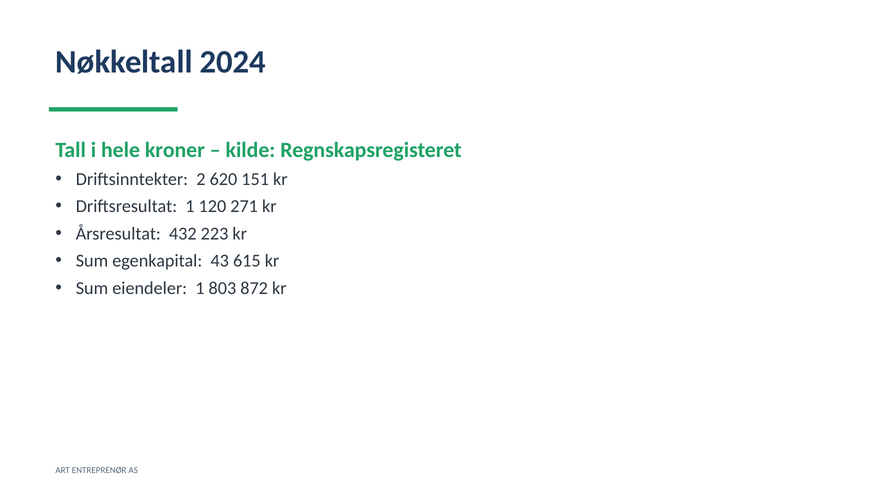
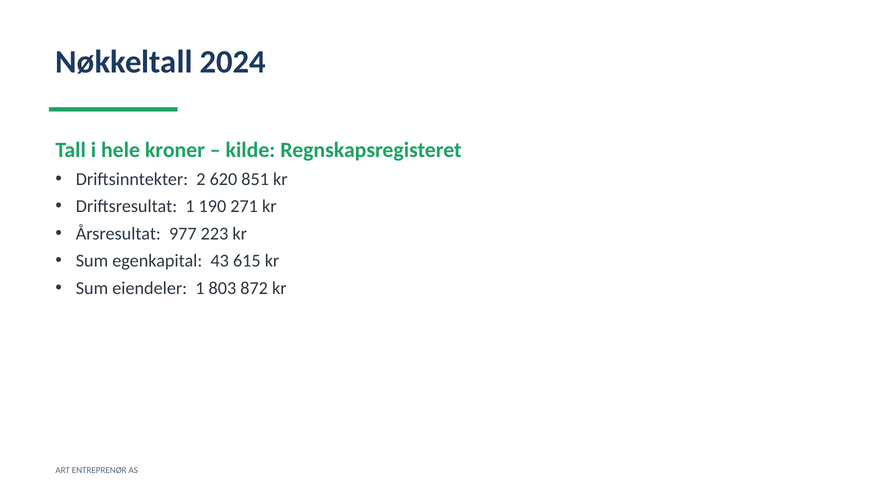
151: 151 -> 851
120: 120 -> 190
432: 432 -> 977
